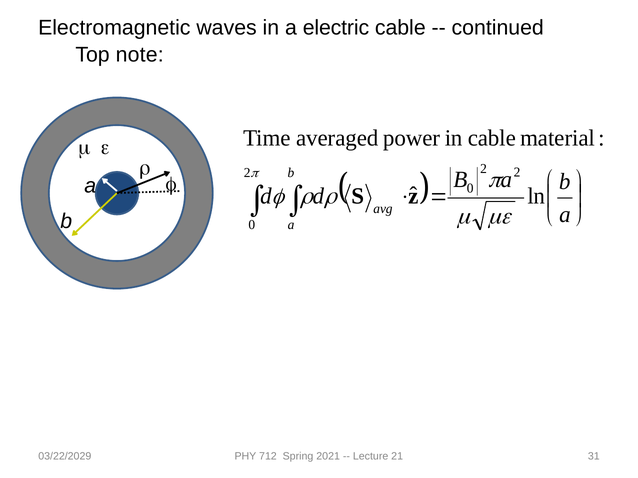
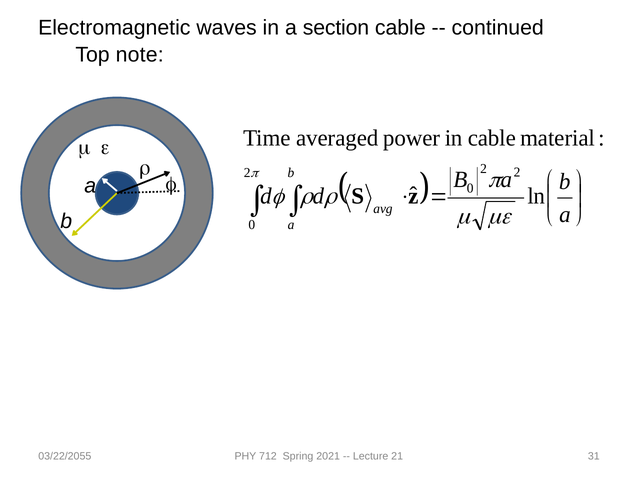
electric: electric -> section
03/22/2029: 03/22/2029 -> 03/22/2055
